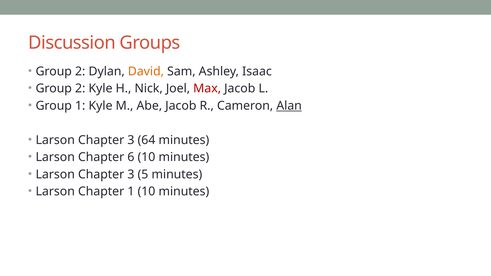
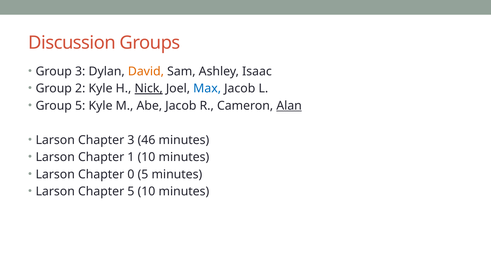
2 at (80, 71): 2 -> 3
Nick underline: none -> present
Max colour: red -> blue
Group 1: 1 -> 5
64: 64 -> 46
6: 6 -> 1
3 at (131, 175): 3 -> 0
Chapter 1: 1 -> 5
